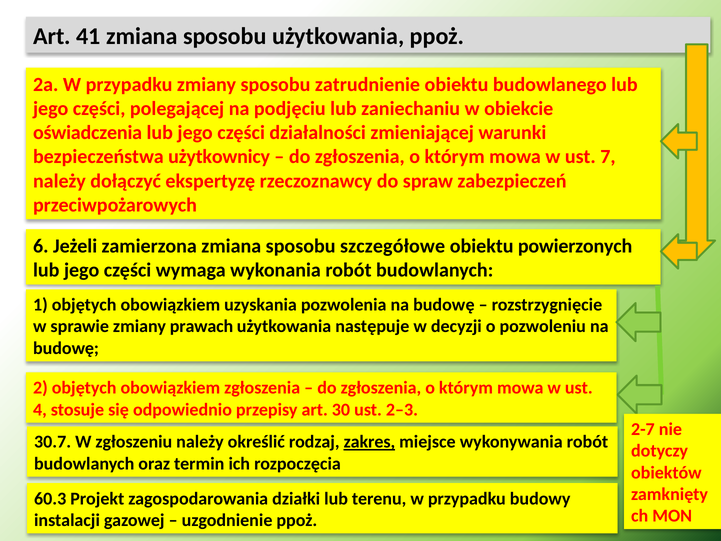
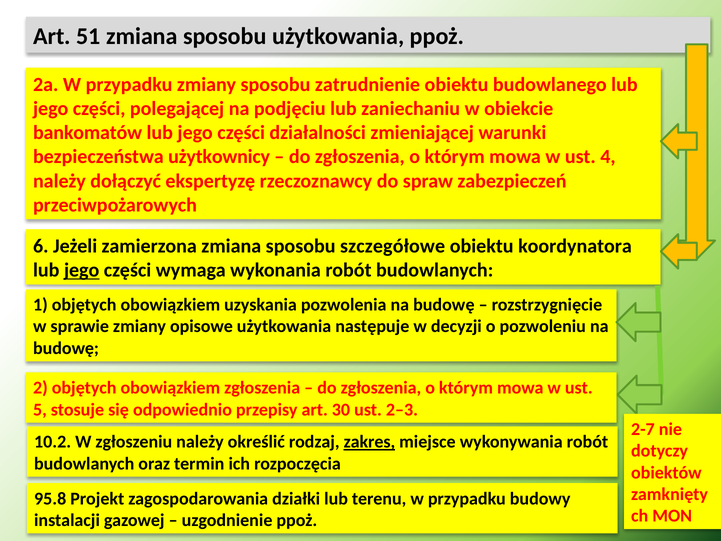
41: 41 -> 51
oświadczenia: oświadczenia -> bankomatów
7: 7 -> 4
powierzonych: powierzonych -> koordynatora
jego at (82, 270) underline: none -> present
prawach: prawach -> opisowe
4: 4 -> 5
30.7: 30.7 -> 10.2
60.3: 60.3 -> 95.8
